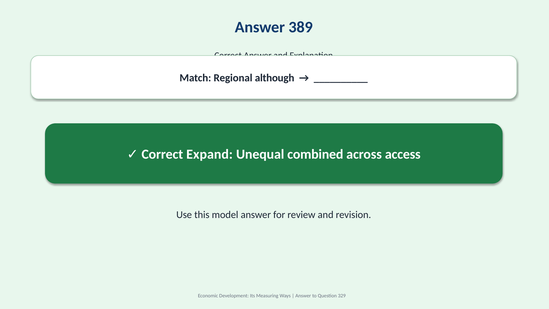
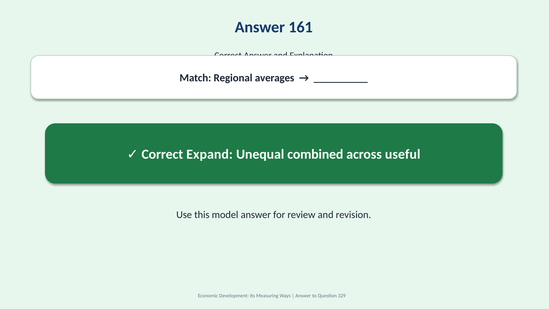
389: 389 -> 161
although: although -> averages
access: access -> useful
